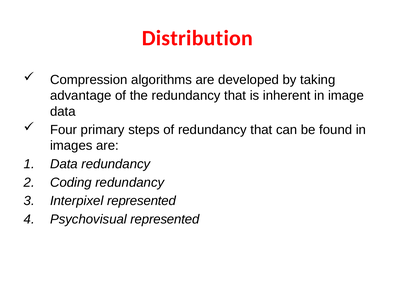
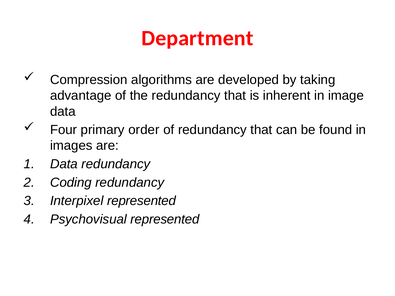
Distribution: Distribution -> Department
steps: steps -> order
